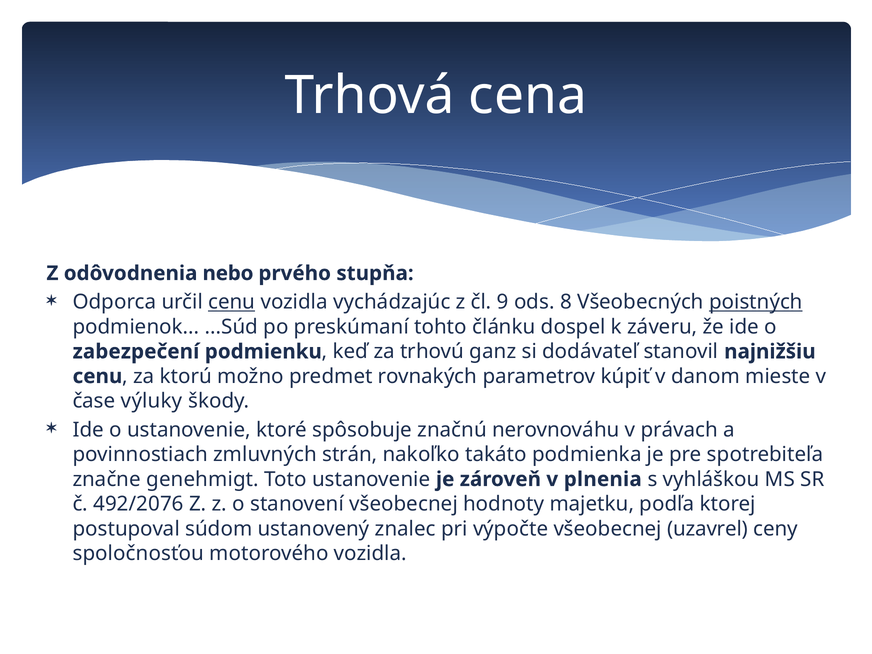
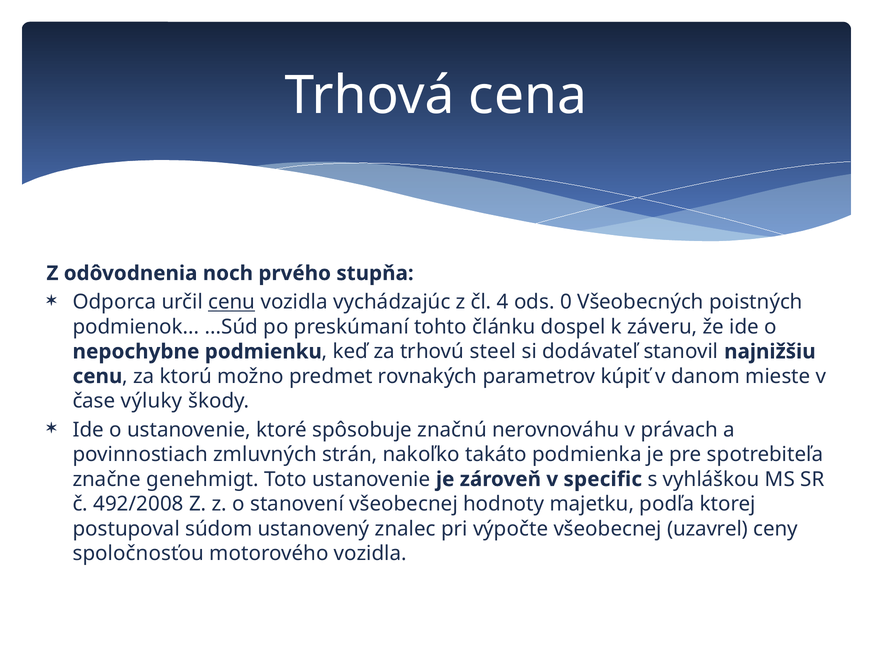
nebo: nebo -> noch
9: 9 -> 4
8: 8 -> 0
poistných underline: present -> none
zabezpečení: zabezpečení -> nepochybne
ganz: ganz -> steel
plnenia: plnenia -> specific
492/2076: 492/2076 -> 492/2008
